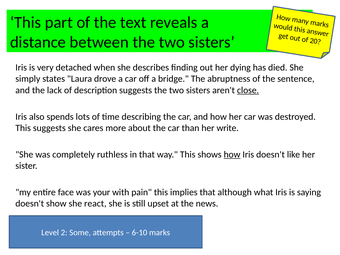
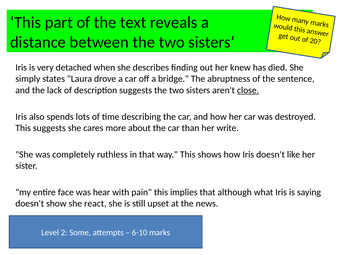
dying: dying -> knew
how at (232, 154) underline: present -> none
your: your -> hear
